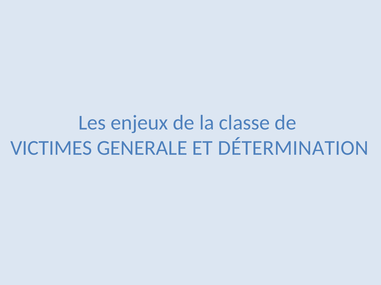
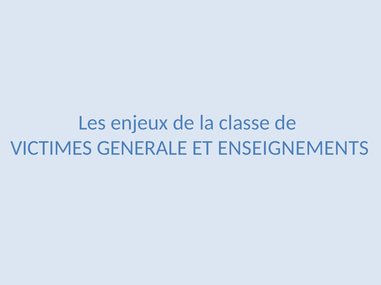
DÉTERMINATION: DÉTERMINATION -> ENSEIGNEMENTS
